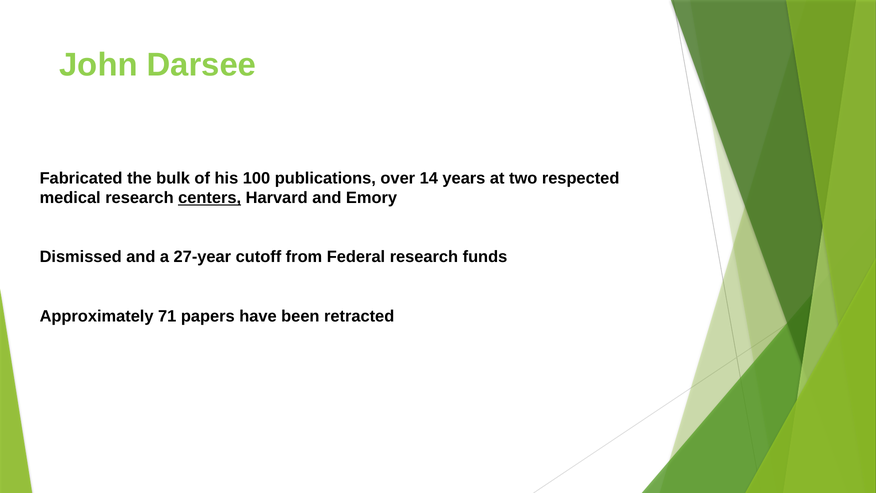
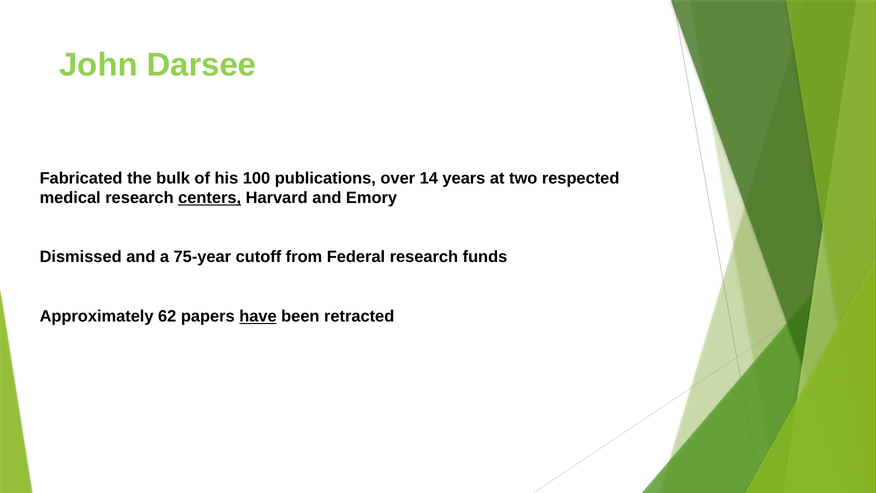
27-year: 27-year -> 75-year
71: 71 -> 62
have underline: none -> present
